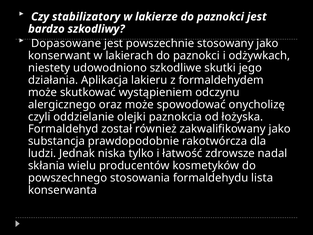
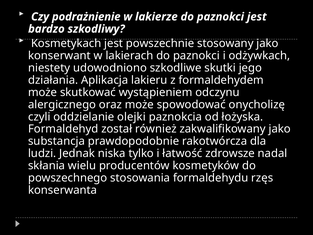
stabilizatory: stabilizatory -> podrażnienie
Dopasowane: Dopasowane -> Kosmetykach
lista: lista -> rzęs
